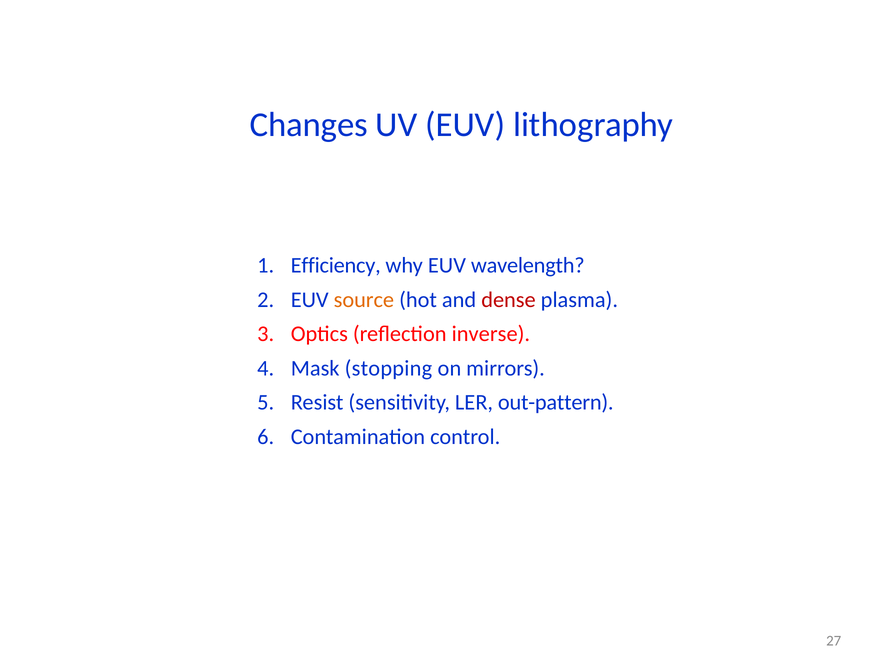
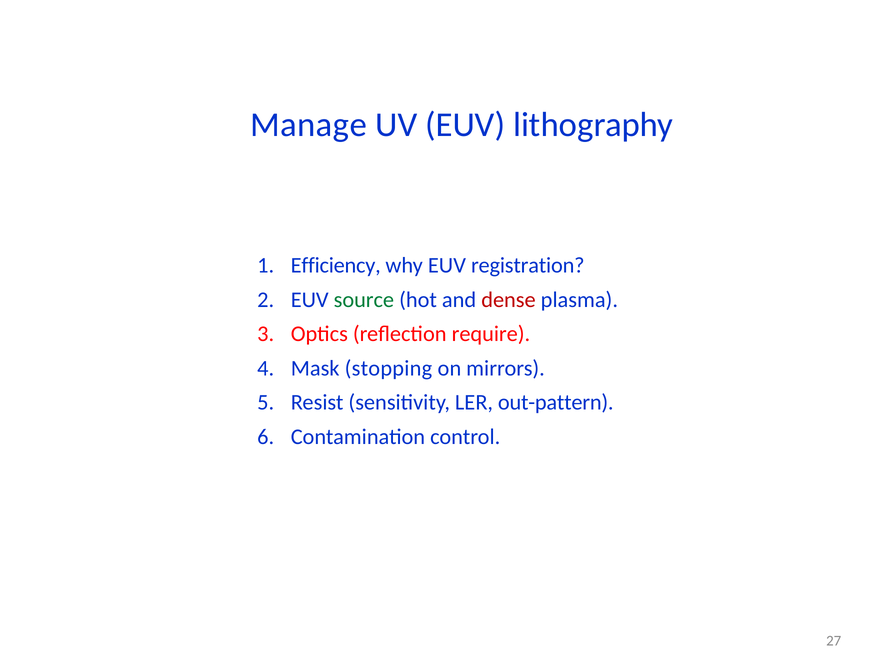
Changes: Changes -> Manage
wavelength: wavelength -> registration
source colour: orange -> green
inverse: inverse -> require
